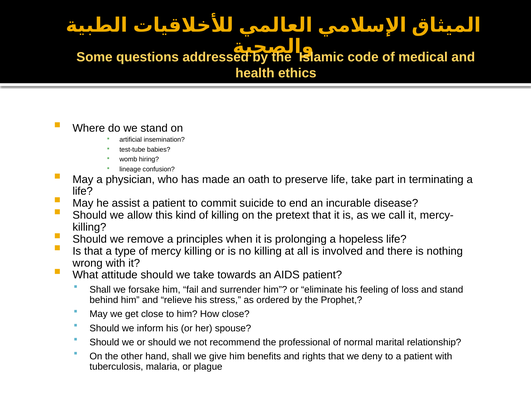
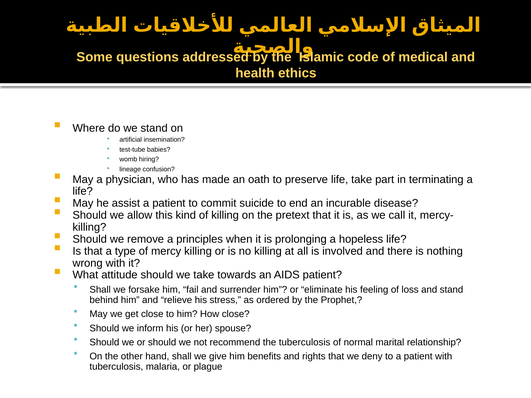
the professional: professional -> tuberculosis
